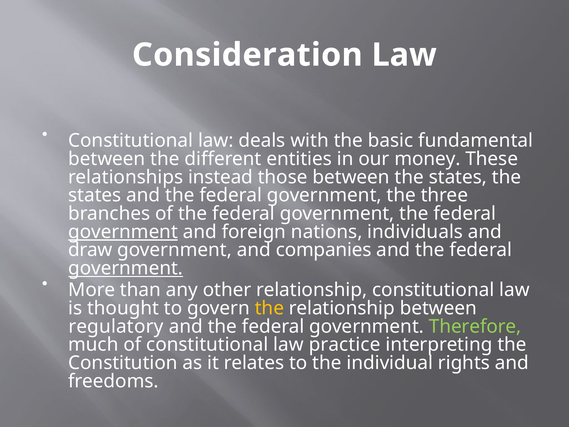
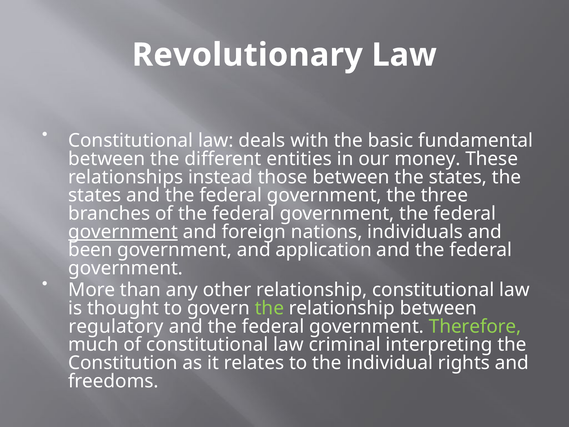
Consideration: Consideration -> Revolutionary
draw: draw -> been
companies: companies -> application
government at (126, 268) underline: present -> none
the at (269, 308) colour: yellow -> light green
practice: practice -> criminal
